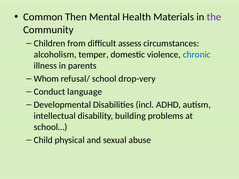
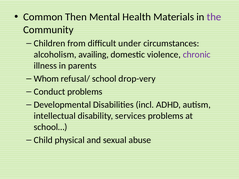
assess: assess -> under
temper: temper -> availing
chronic colour: blue -> purple
Conduct language: language -> problems
building: building -> services
